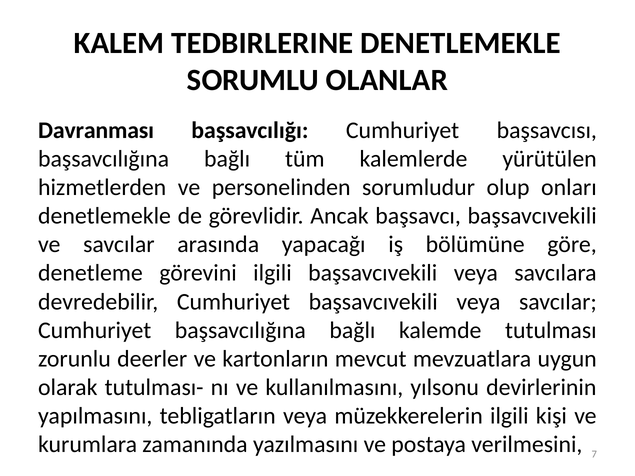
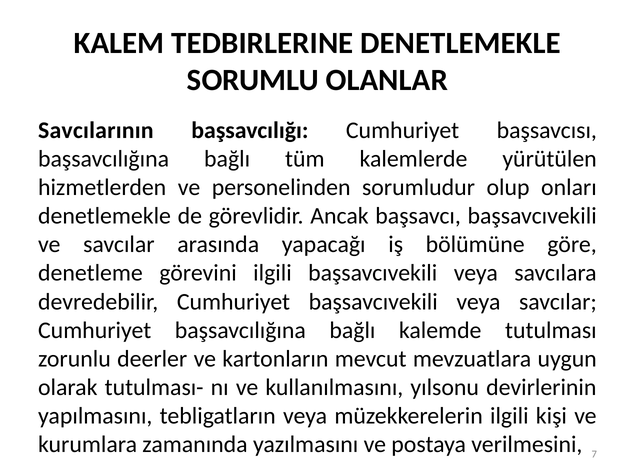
Davranması: Davranması -> Savcılarının
